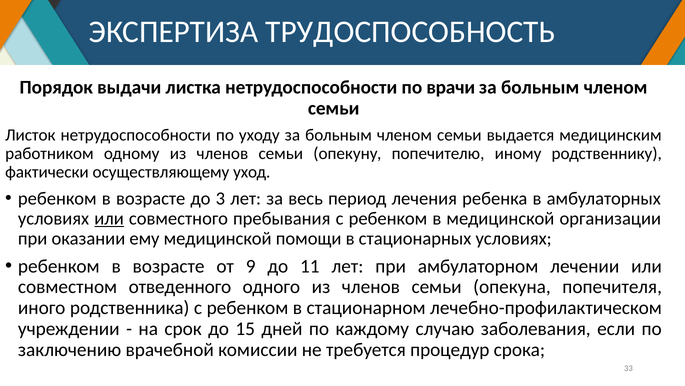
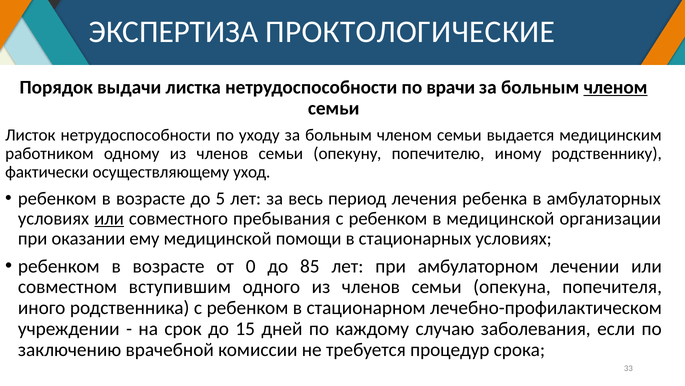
ТРУДОСПОСОБНОСТЬ: ТРУДОСПОСОБНОСТЬ -> ПРОКТОЛОГИЧЕСКИЕ
членом at (616, 87) underline: none -> present
3: 3 -> 5
9: 9 -> 0
11: 11 -> 85
отведенного: отведенного -> вступившим
